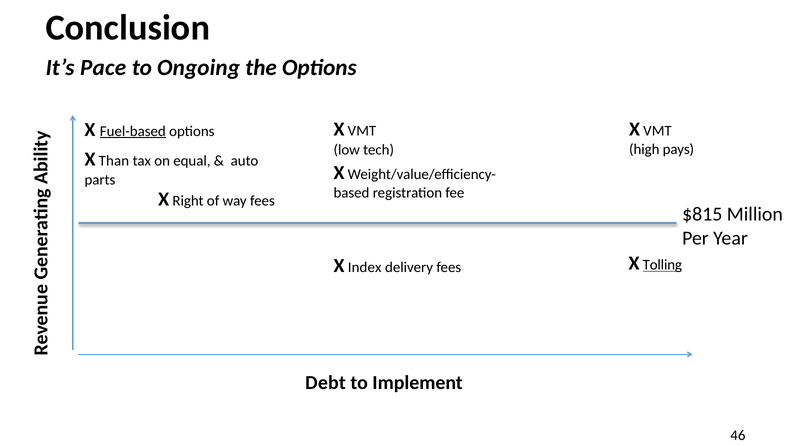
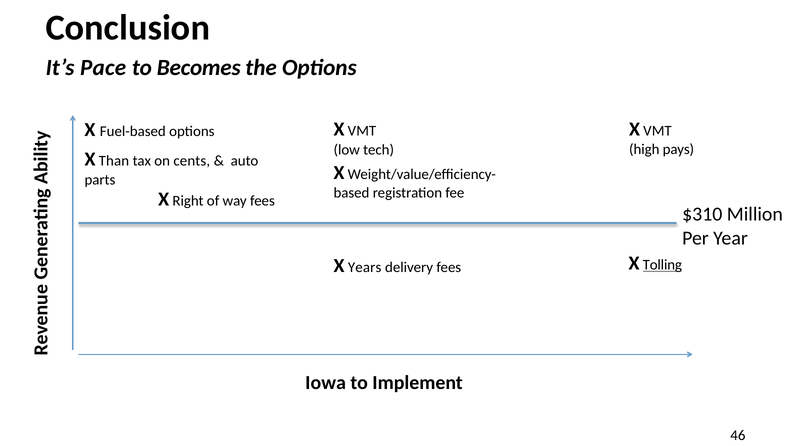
Ongoing: Ongoing -> Becomes
Fuel-based underline: present -> none
equal: equal -> cents
$815: $815 -> $310
Index: Index -> Years
Debt: Debt -> Iowa
